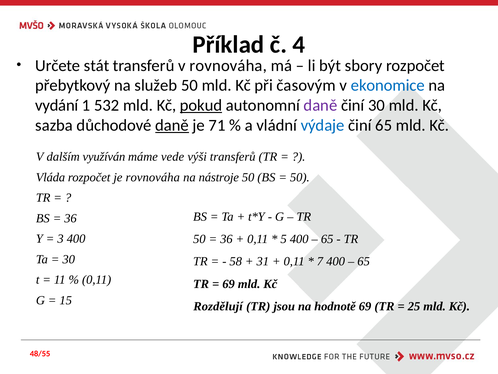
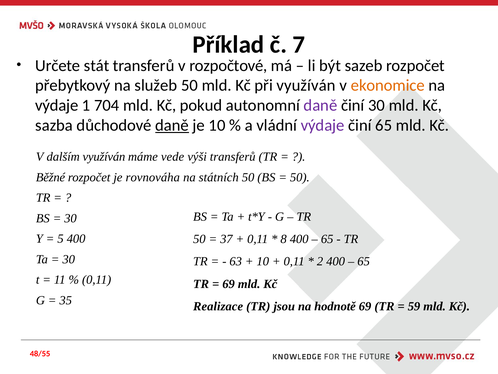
4: 4 -> 7
v rovnováha: rovnováha -> rozpočtové
sbory: sbory -> sazeb
při časovým: časovým -> využíván
ekonomice colour: blue -> orange
vydání at (57, 105): vydání -> výdaje
532: 532 -> 704
pokud underline: present -> none
je 71: 71 -> 10
výdaje at (323, 125) colour: blue -> purple
Vláda: Vláda -> Běžné
nástroje: nástroje -> státních
36 at (71, 218): 36 -> 30
3: 3 -> 5
36 at (226, 239): 36 -> 37
5: 5 -> 8
58: 58 -> 63
31 at (263, 261): 31 -> 10
7: 7 -> 2
15: 15 -> 35
Rozdělují: Rozdělují -> Realizace
25: 25 -> 59
